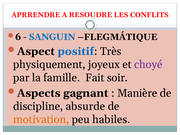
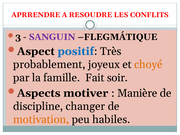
6: 6 -> 3
SANGUIN colour: blue -> purple
physiquement: physiquement -> probablement
choyé colour: purple -> orange
gagnant: gagnant -> motiver
absurde: absurde -> changer
